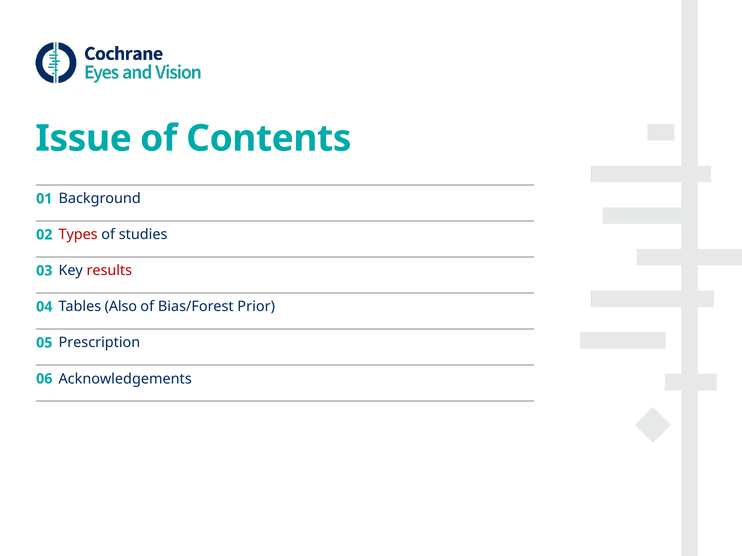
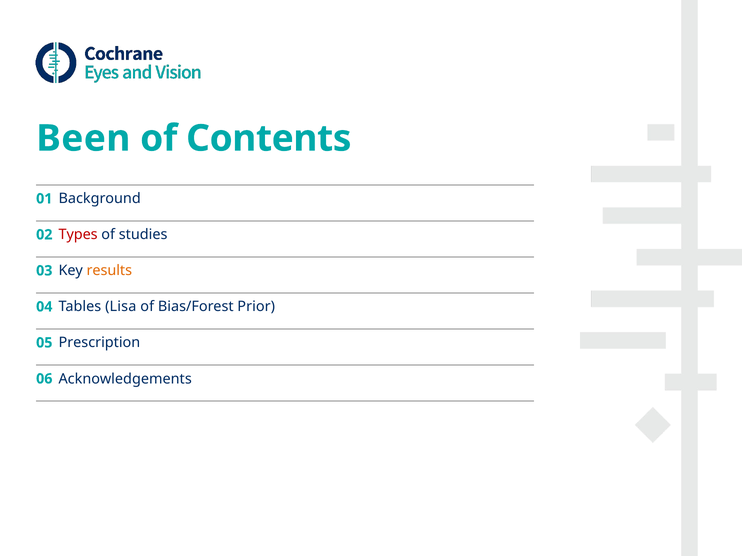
Issue: Issue -> Been
results colour: red -> orange
Also: Also -> Lisa
